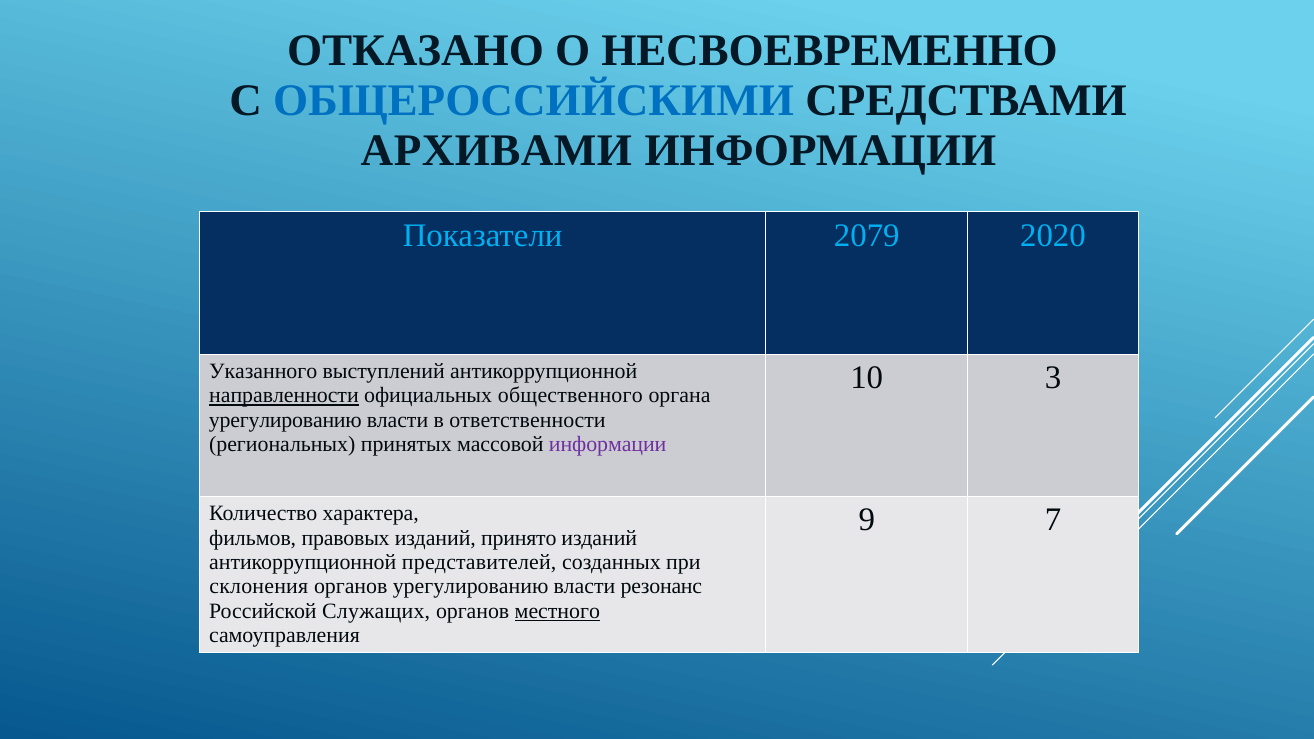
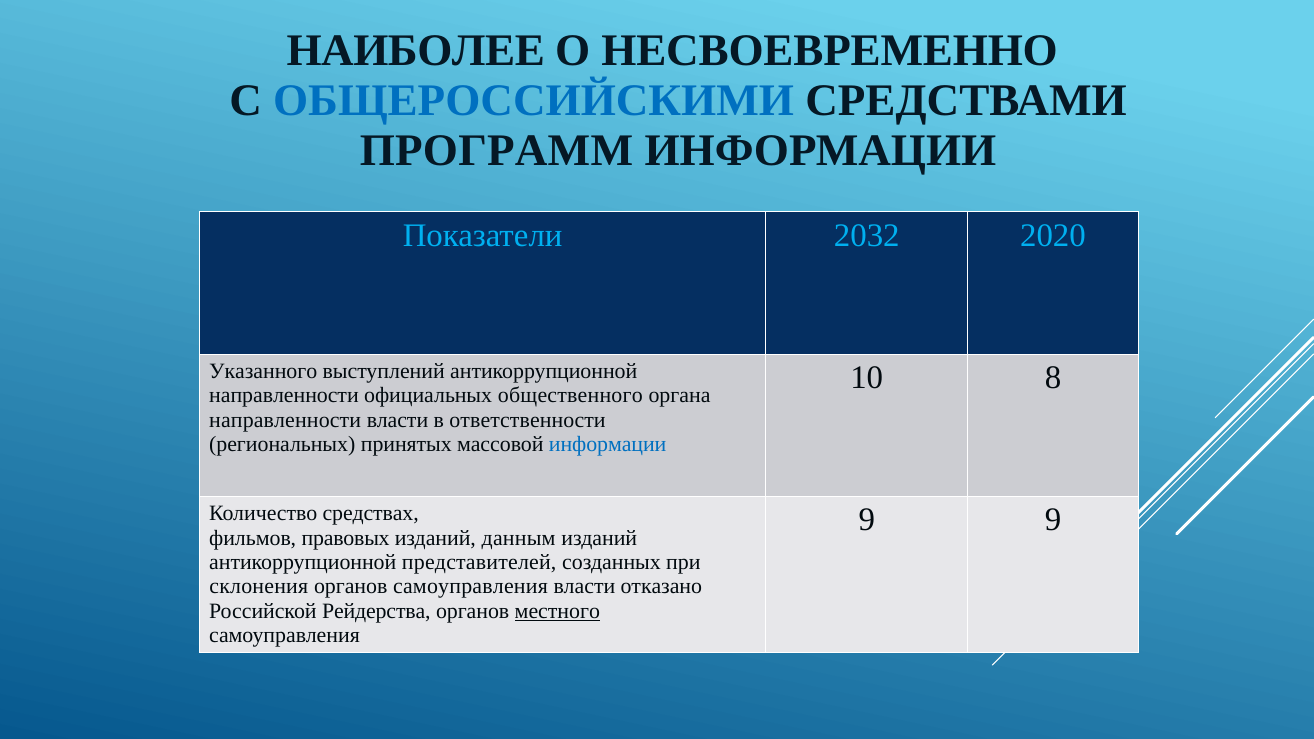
ОТКАЗАНО: ОТКАЗАНО -> НАИБОЛЕЕ
АРХИВАМИ: АРХИВАМИ -> ПРОГРАММ
2079: 2079 -> 2032
3: 3 -> 8
направленности at (284, 396) underline: present -> none
урегулированию at (285, 420): урегулированию -> направленности
информации at (608, 444) colour: purple -> blue
характера: характера -> средствах
9 7: 7 -> 9
принято: принято -> данным
органов урегулированию: урегулированию -> самоуправления
резонанс: резонанс -> отказано
Служащих: Служащих -> Рейдерства
